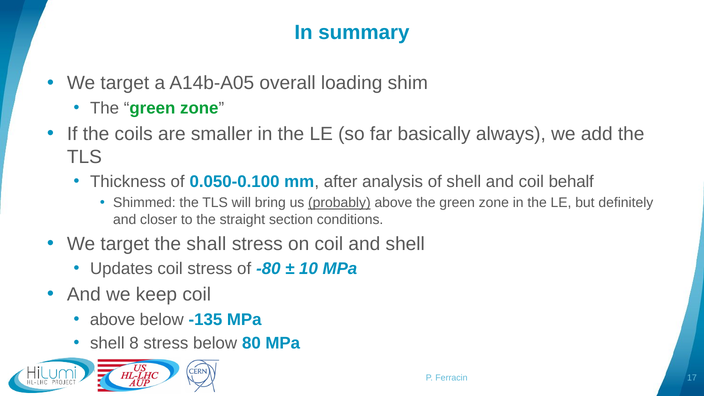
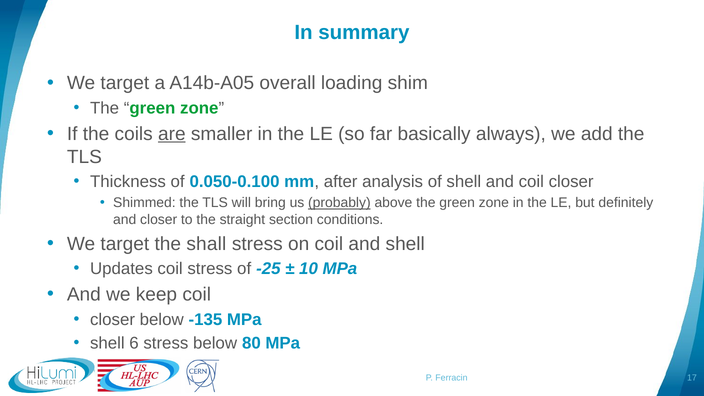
are underline: none -> present
coil behalf: behalf -> closer
-80: -80 -> -25
above at (113, 319): above -> closer
8: 8 -> 6
